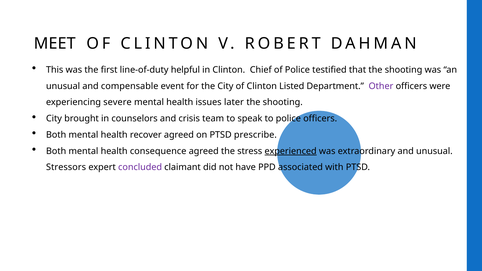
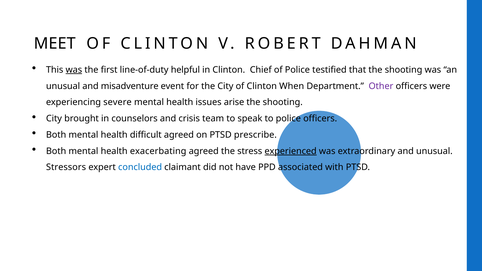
was at (74, 70) underline: none -> present
compensable: compensable -> misadventure
Listed: Listed -> When
later: later -> arise
recover: recover -> difficult
consequence: consequence -> exacerbating
concluded colour: purple -> blue
